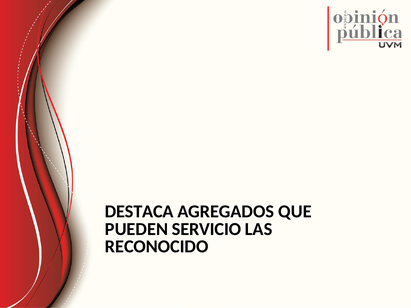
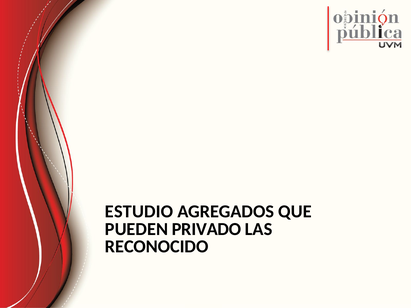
DESTACA: DESTACA -> ESTUDIO
SERVICIO: SERVICIO -> PRIVADO
